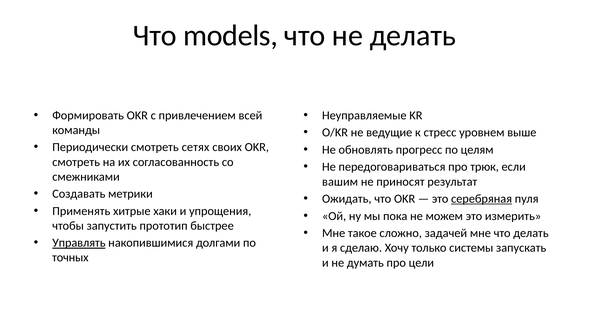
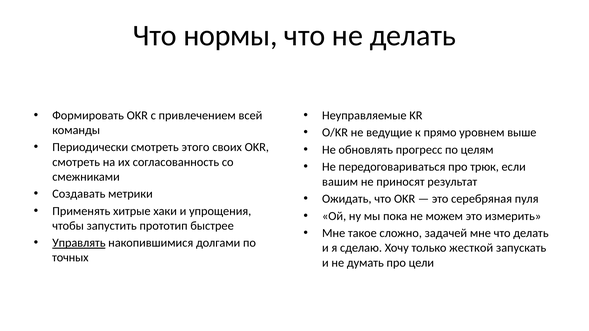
models: models -> нормы
стресс: стресс -> прямо
сетях: сетях -> этого
серебряная underline: present -> none
системы: системы -> жесткой
